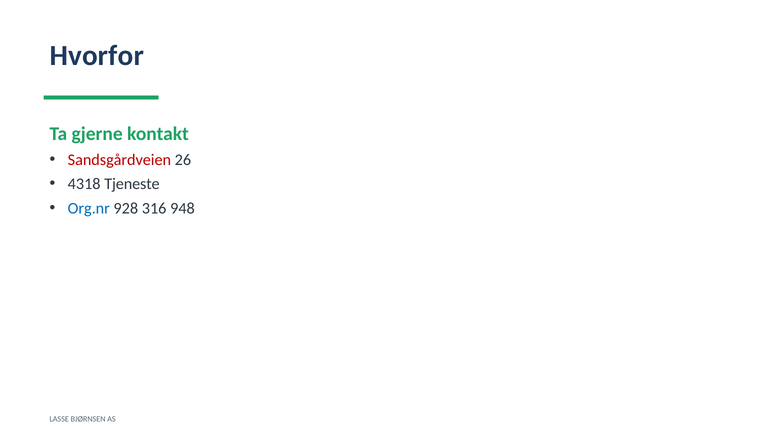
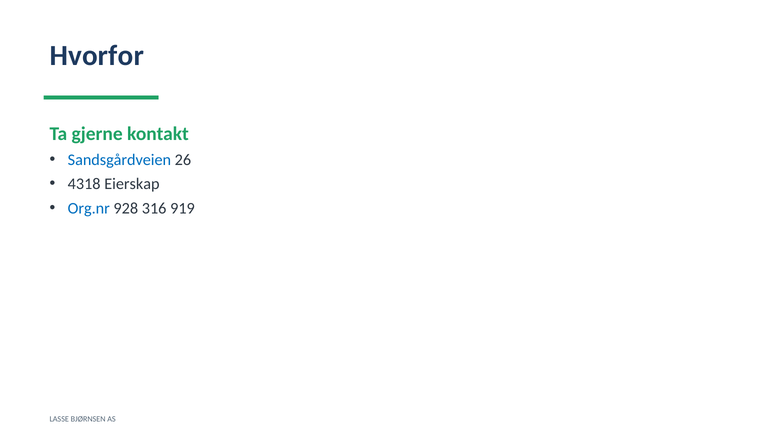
Sandsgårdveien colour: red -> blue
Tjeneste: Tjeneste -> Eierskap
948: 948 -> 919
